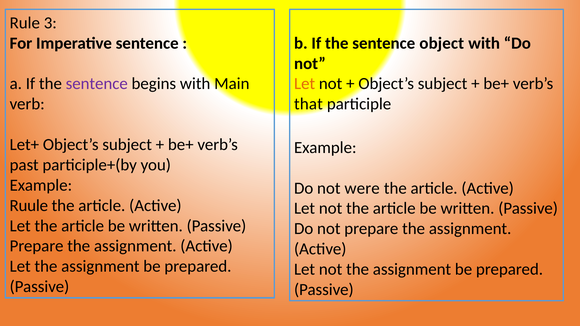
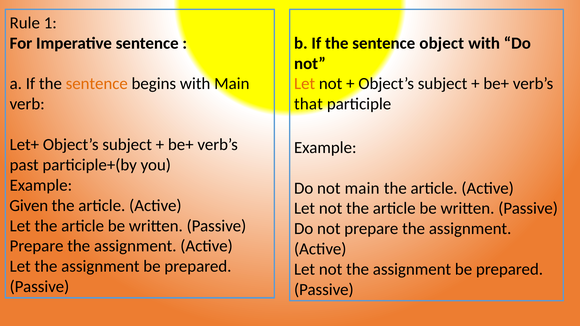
3: 3 -> 1
sentence at (97, 84) colour: purple -> orange
not were: were -> main
Ruule: Ruule -> Given
